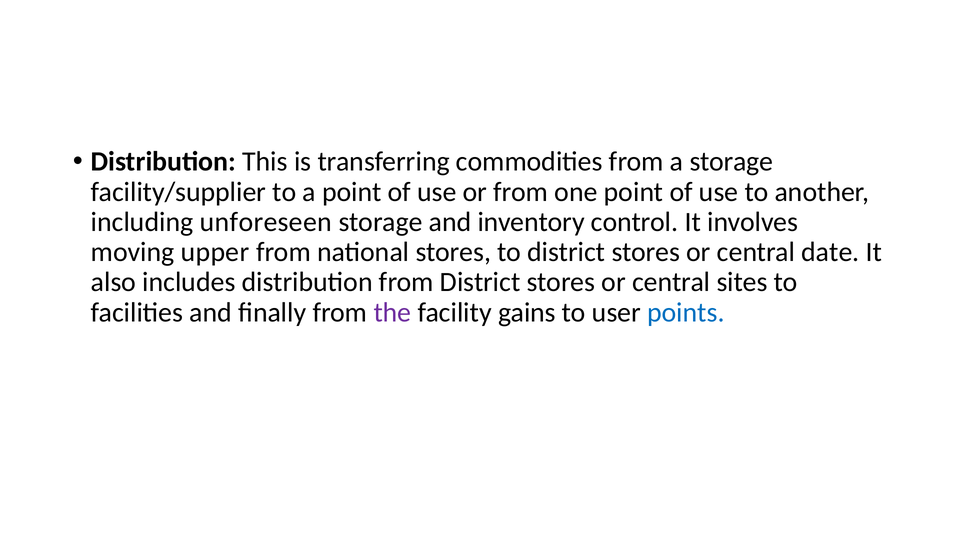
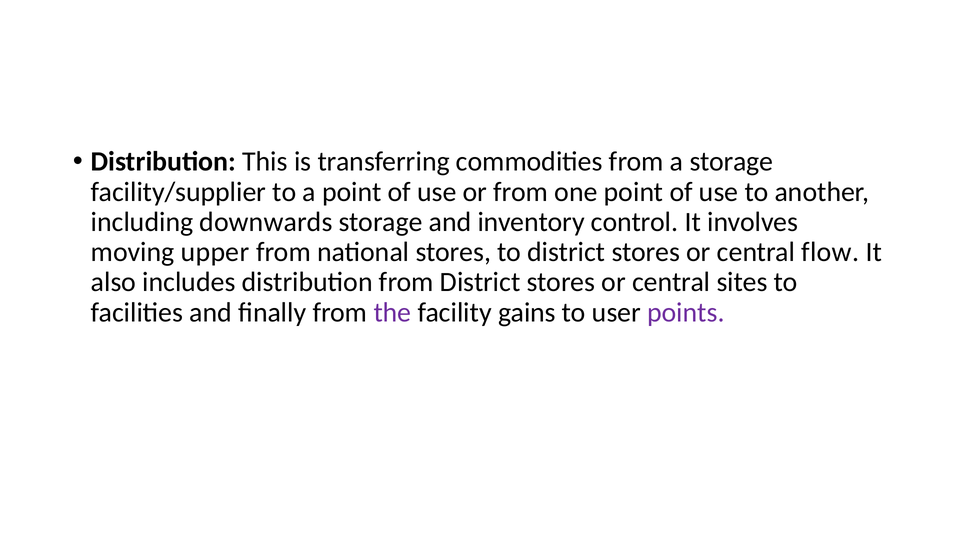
unforeseen: unforeseen -> downwards
date: date -> flow
points colour: blue -> purple
